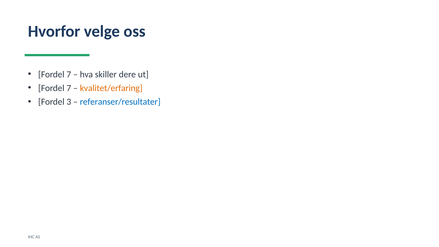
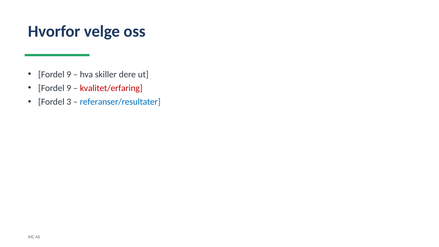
7 at (69, 74): 7 -> 9
7 at (69, 88): 7 -> 9
kvalitet/erfaring colour: orange -> red
